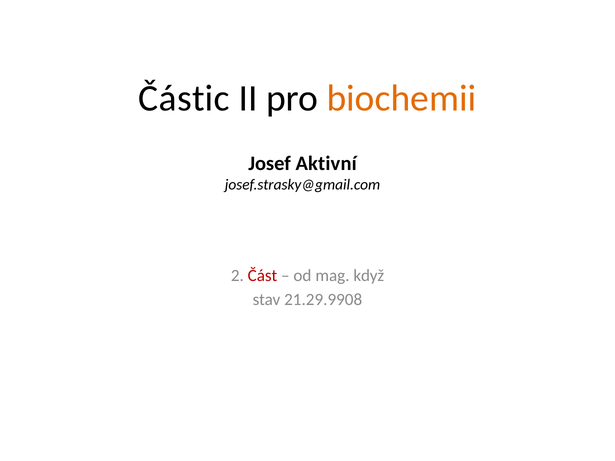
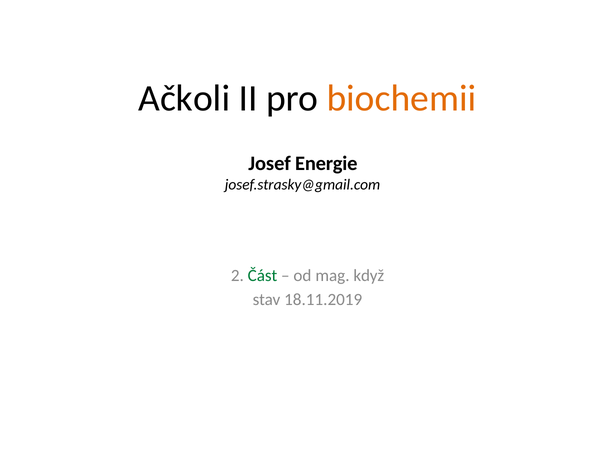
Částic: Částic -> Ačkoli
Aktivní: Aktivní -> Energie
Část colour: red -> green
21.29.9908: 21.29.9908 -> 18.11.2019
